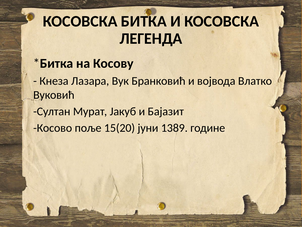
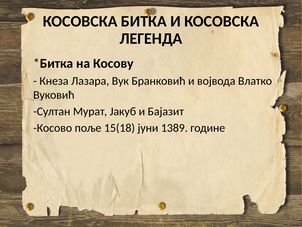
15(20: 15(20 -> 15(18
